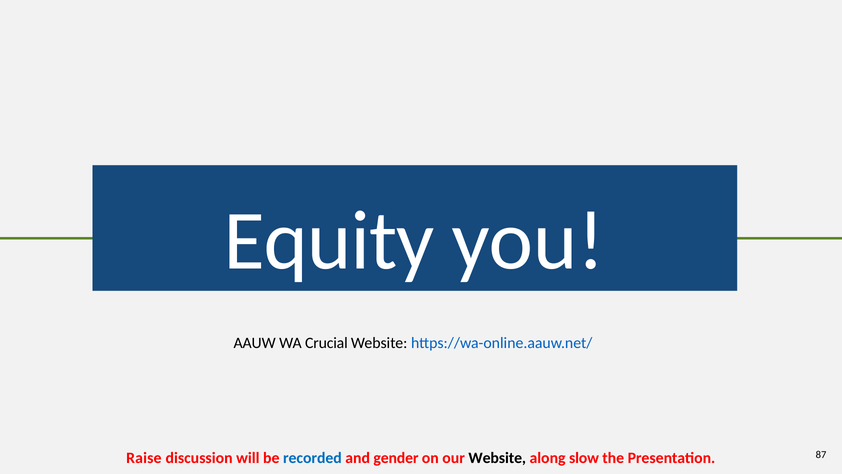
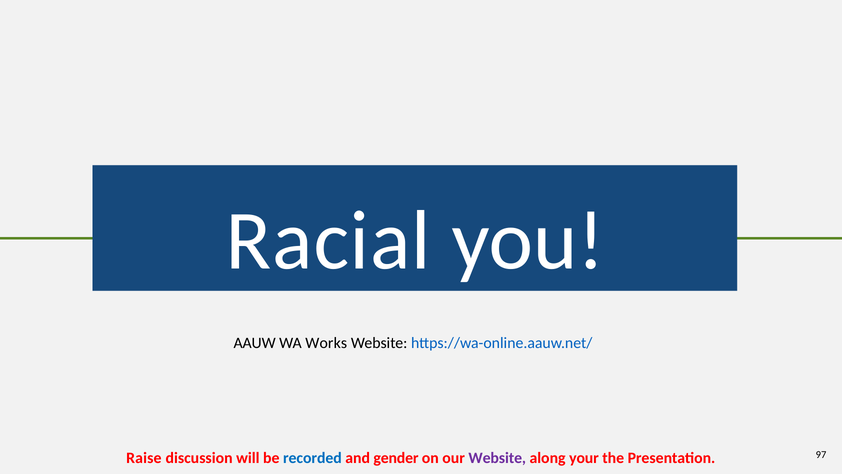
Equity: Equity -> Racial
Crucial: Crucial -> Works
Website at (497, 457) colour: black -> purple
slow: slow -> your
87: 87 -> 97
